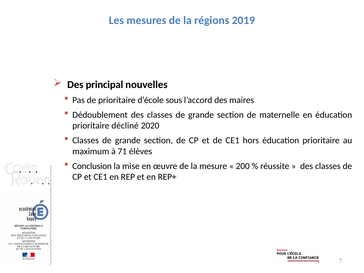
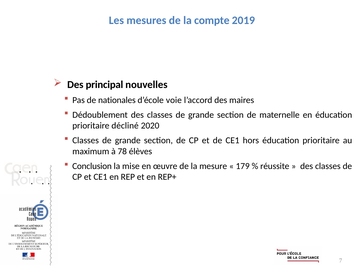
régions: régions -> compte
de prioritaire: prioritaire -> nationales
sous: sous -> voie
71: 71 -> 78
200: 200 -> 179
